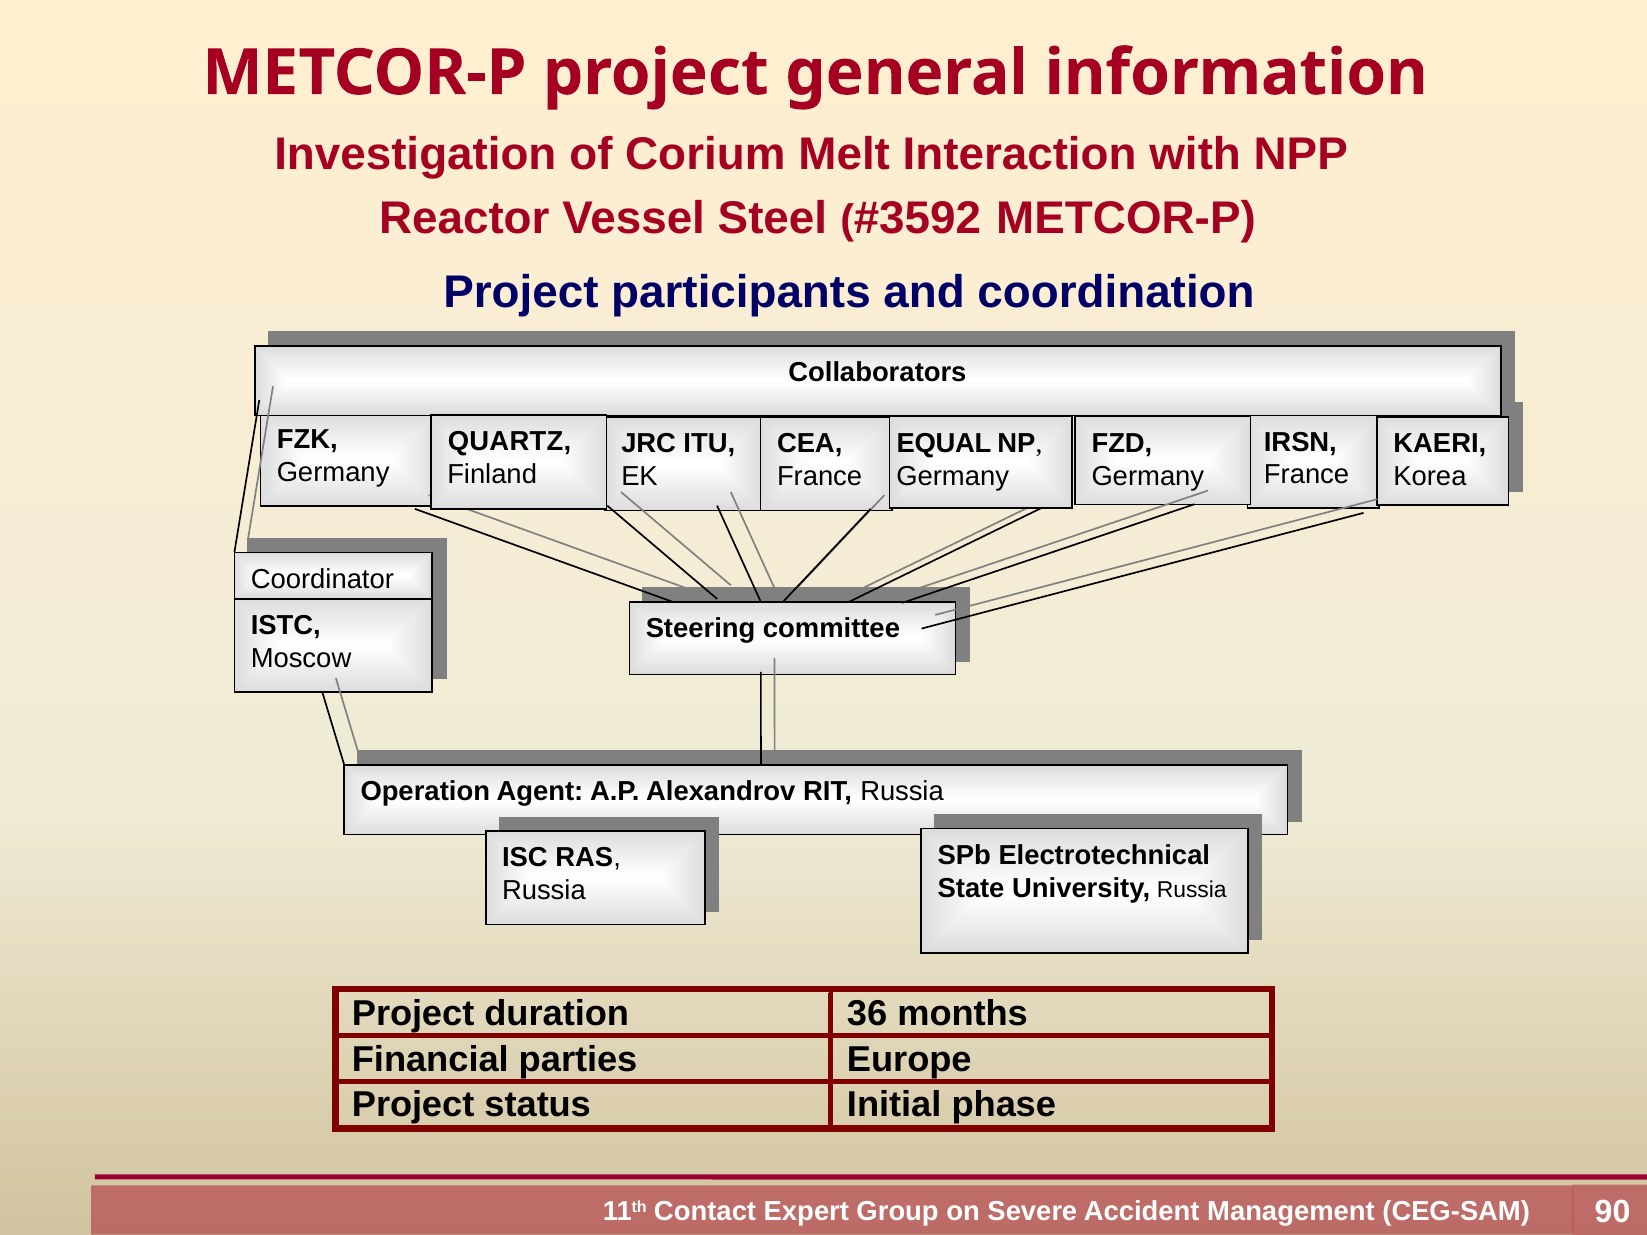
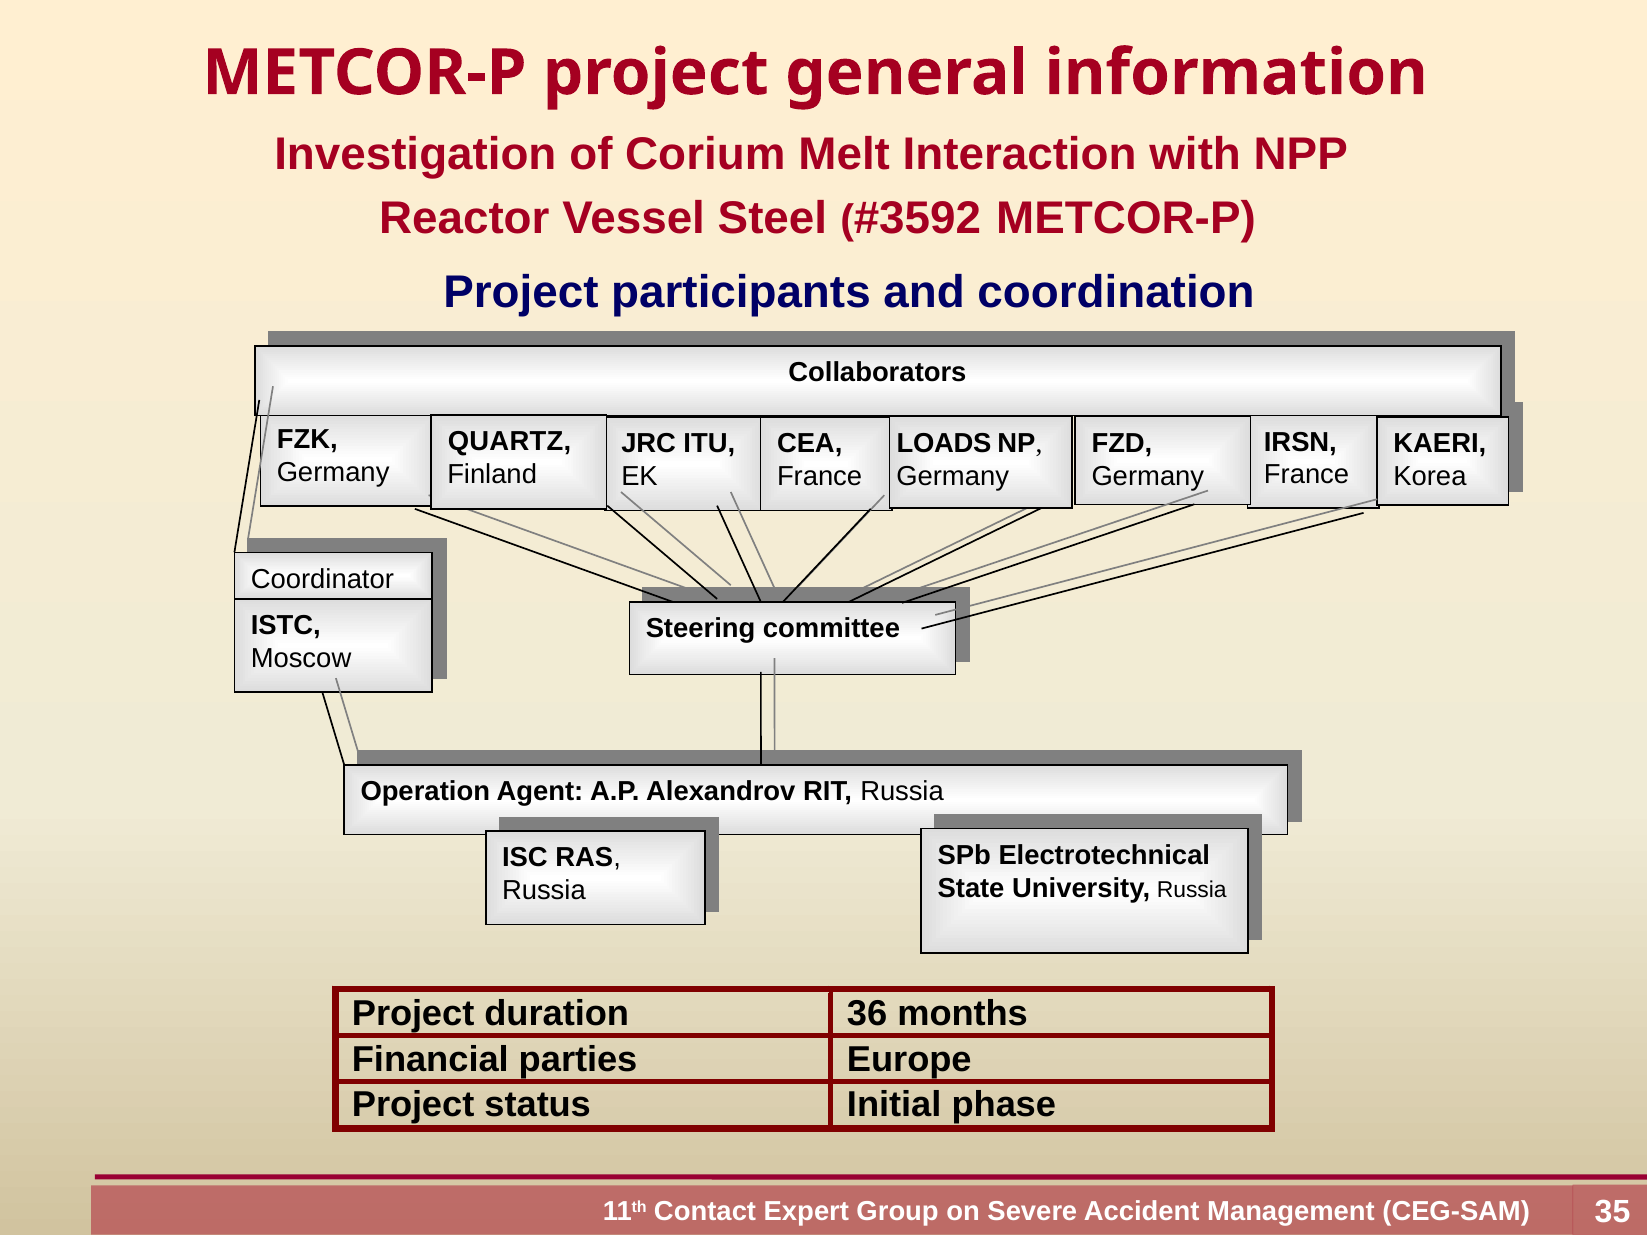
EQUAL: EQUAL -> LOADS
90: 90 -> 35
